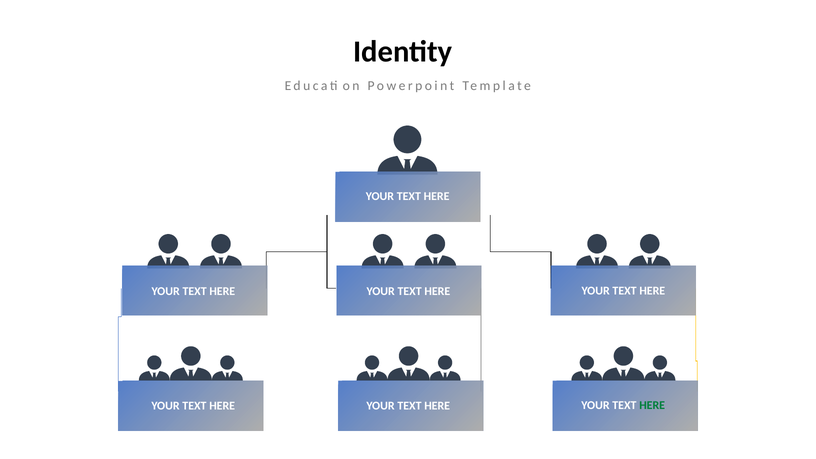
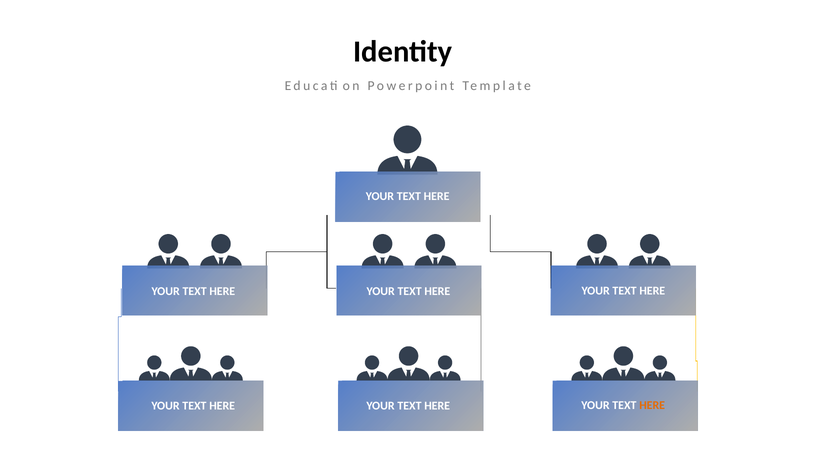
HERE at (652, 405) colour: green -> orange
